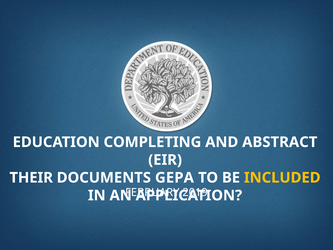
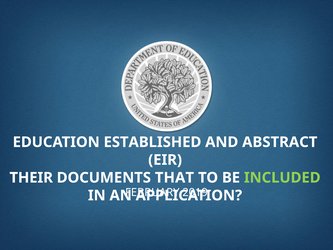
COMPLETING: COMPLETING -> ESTABLISHED
GEPA: GEPA -> THAT
INCLUDED colour: yellow -> light green
